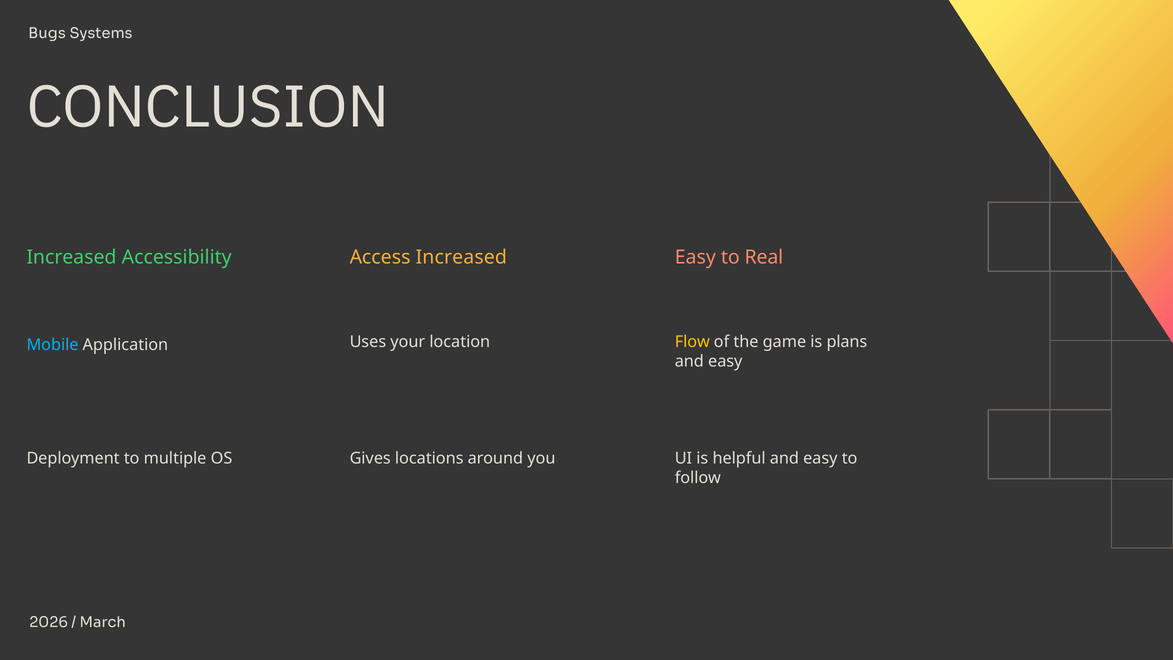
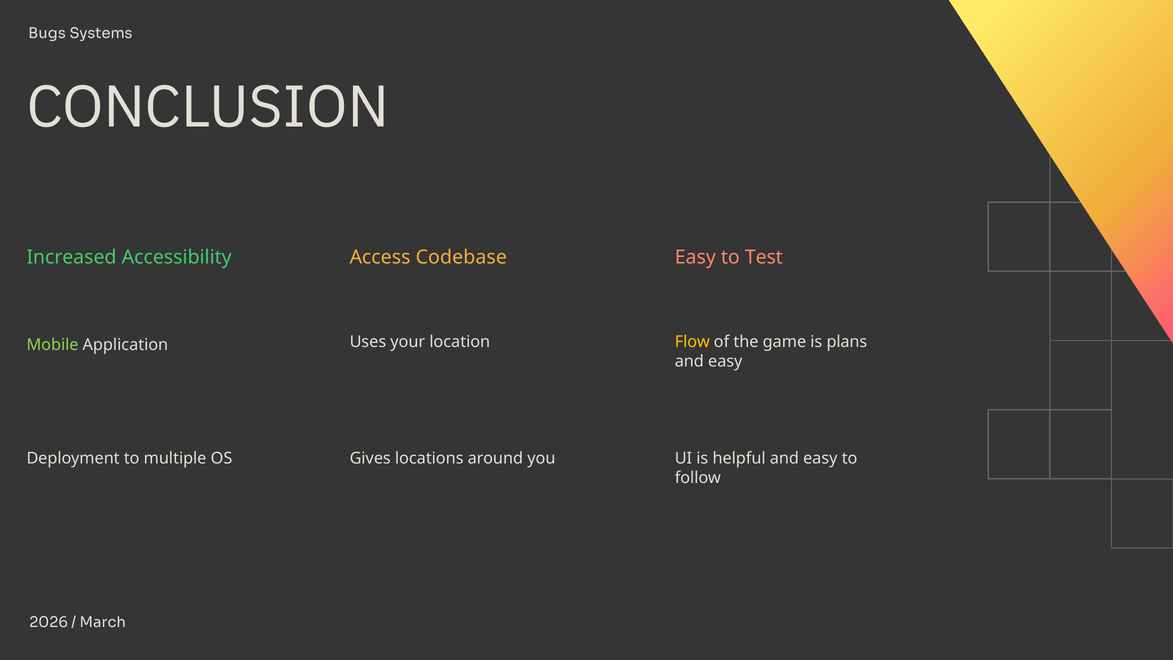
Access Increased: Increased -> Codebase
Real: Real -> Test
Mobile colour: light blue -> light green
